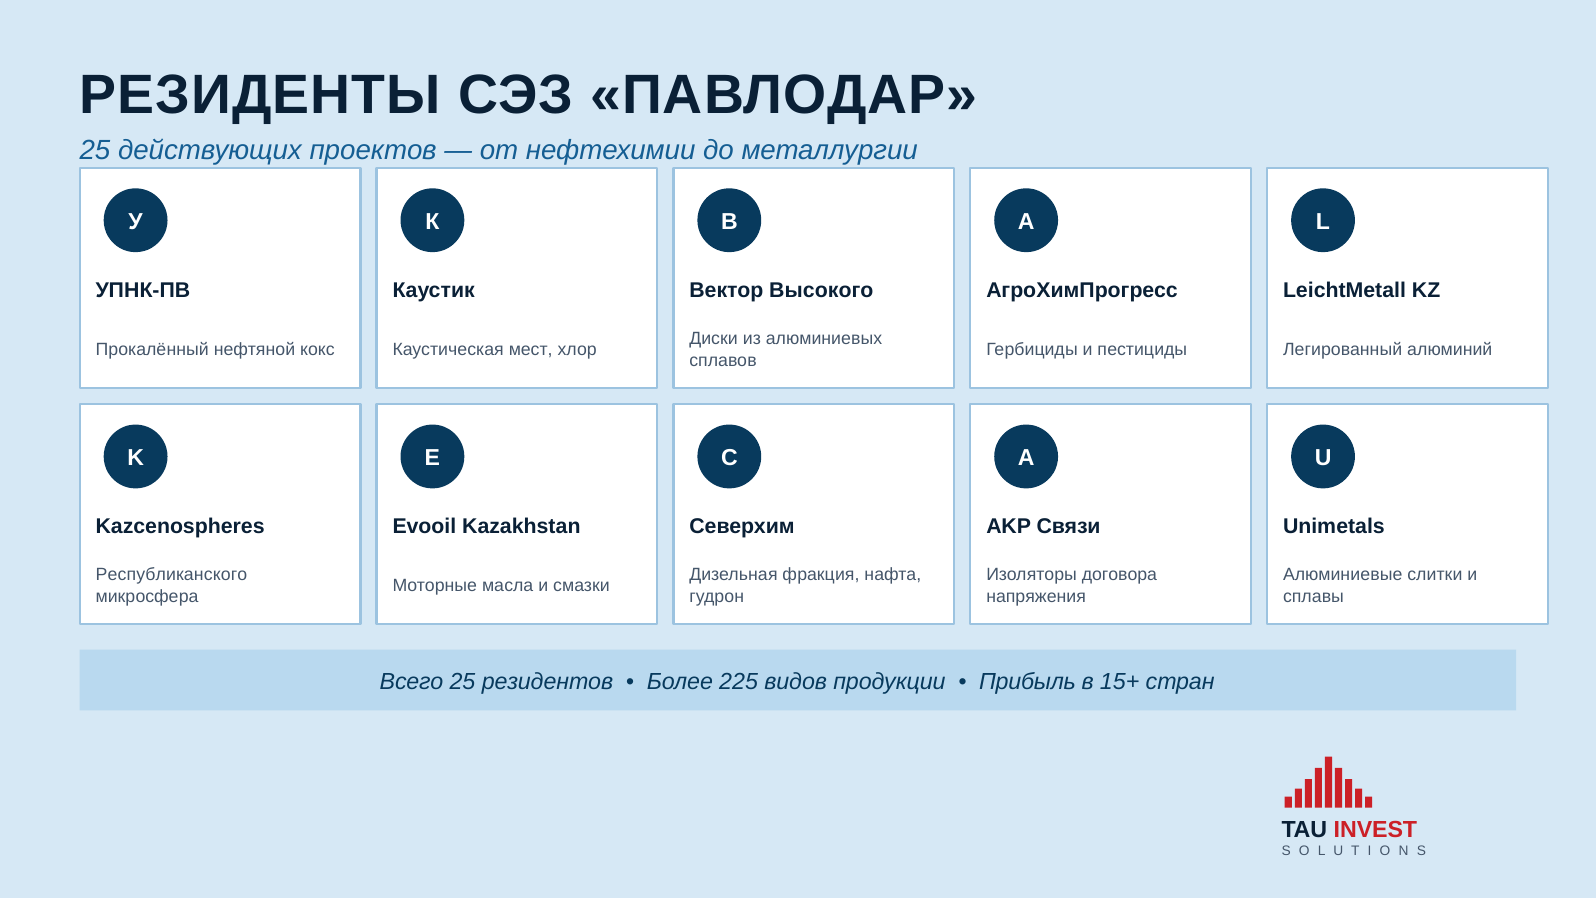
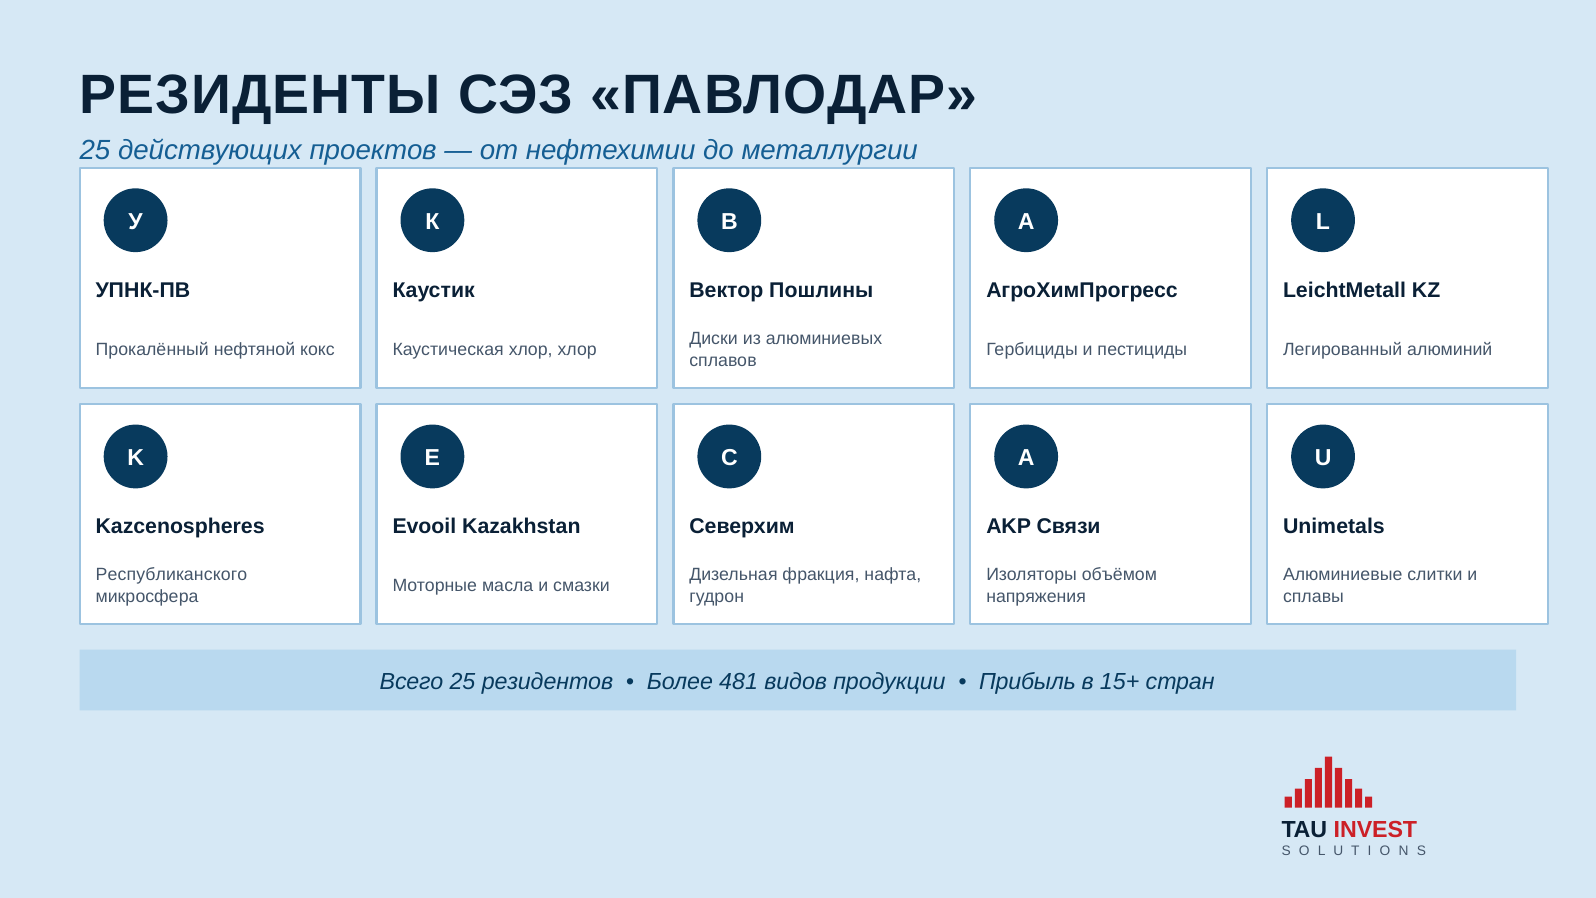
Высокого: Высокого -> Пошлины
Каустическая мест: мест -> хлор
договора: договора -> объёмом
225: 225 -> 481
